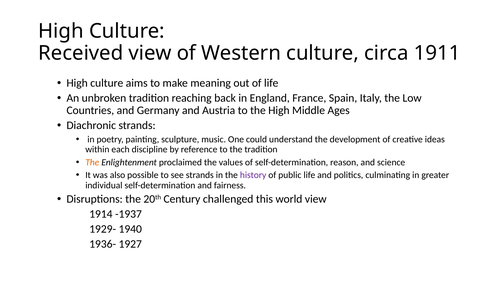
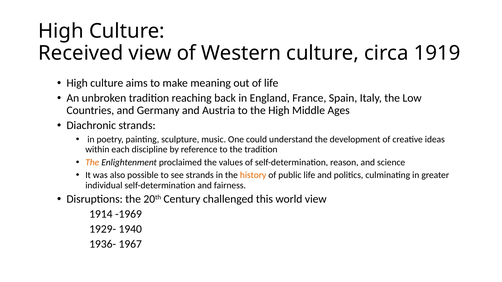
1911: 1911 -> 1919
history colour: purple -> orange
-1937: -1937 -> -1969
1927: 1927 -> 1967
